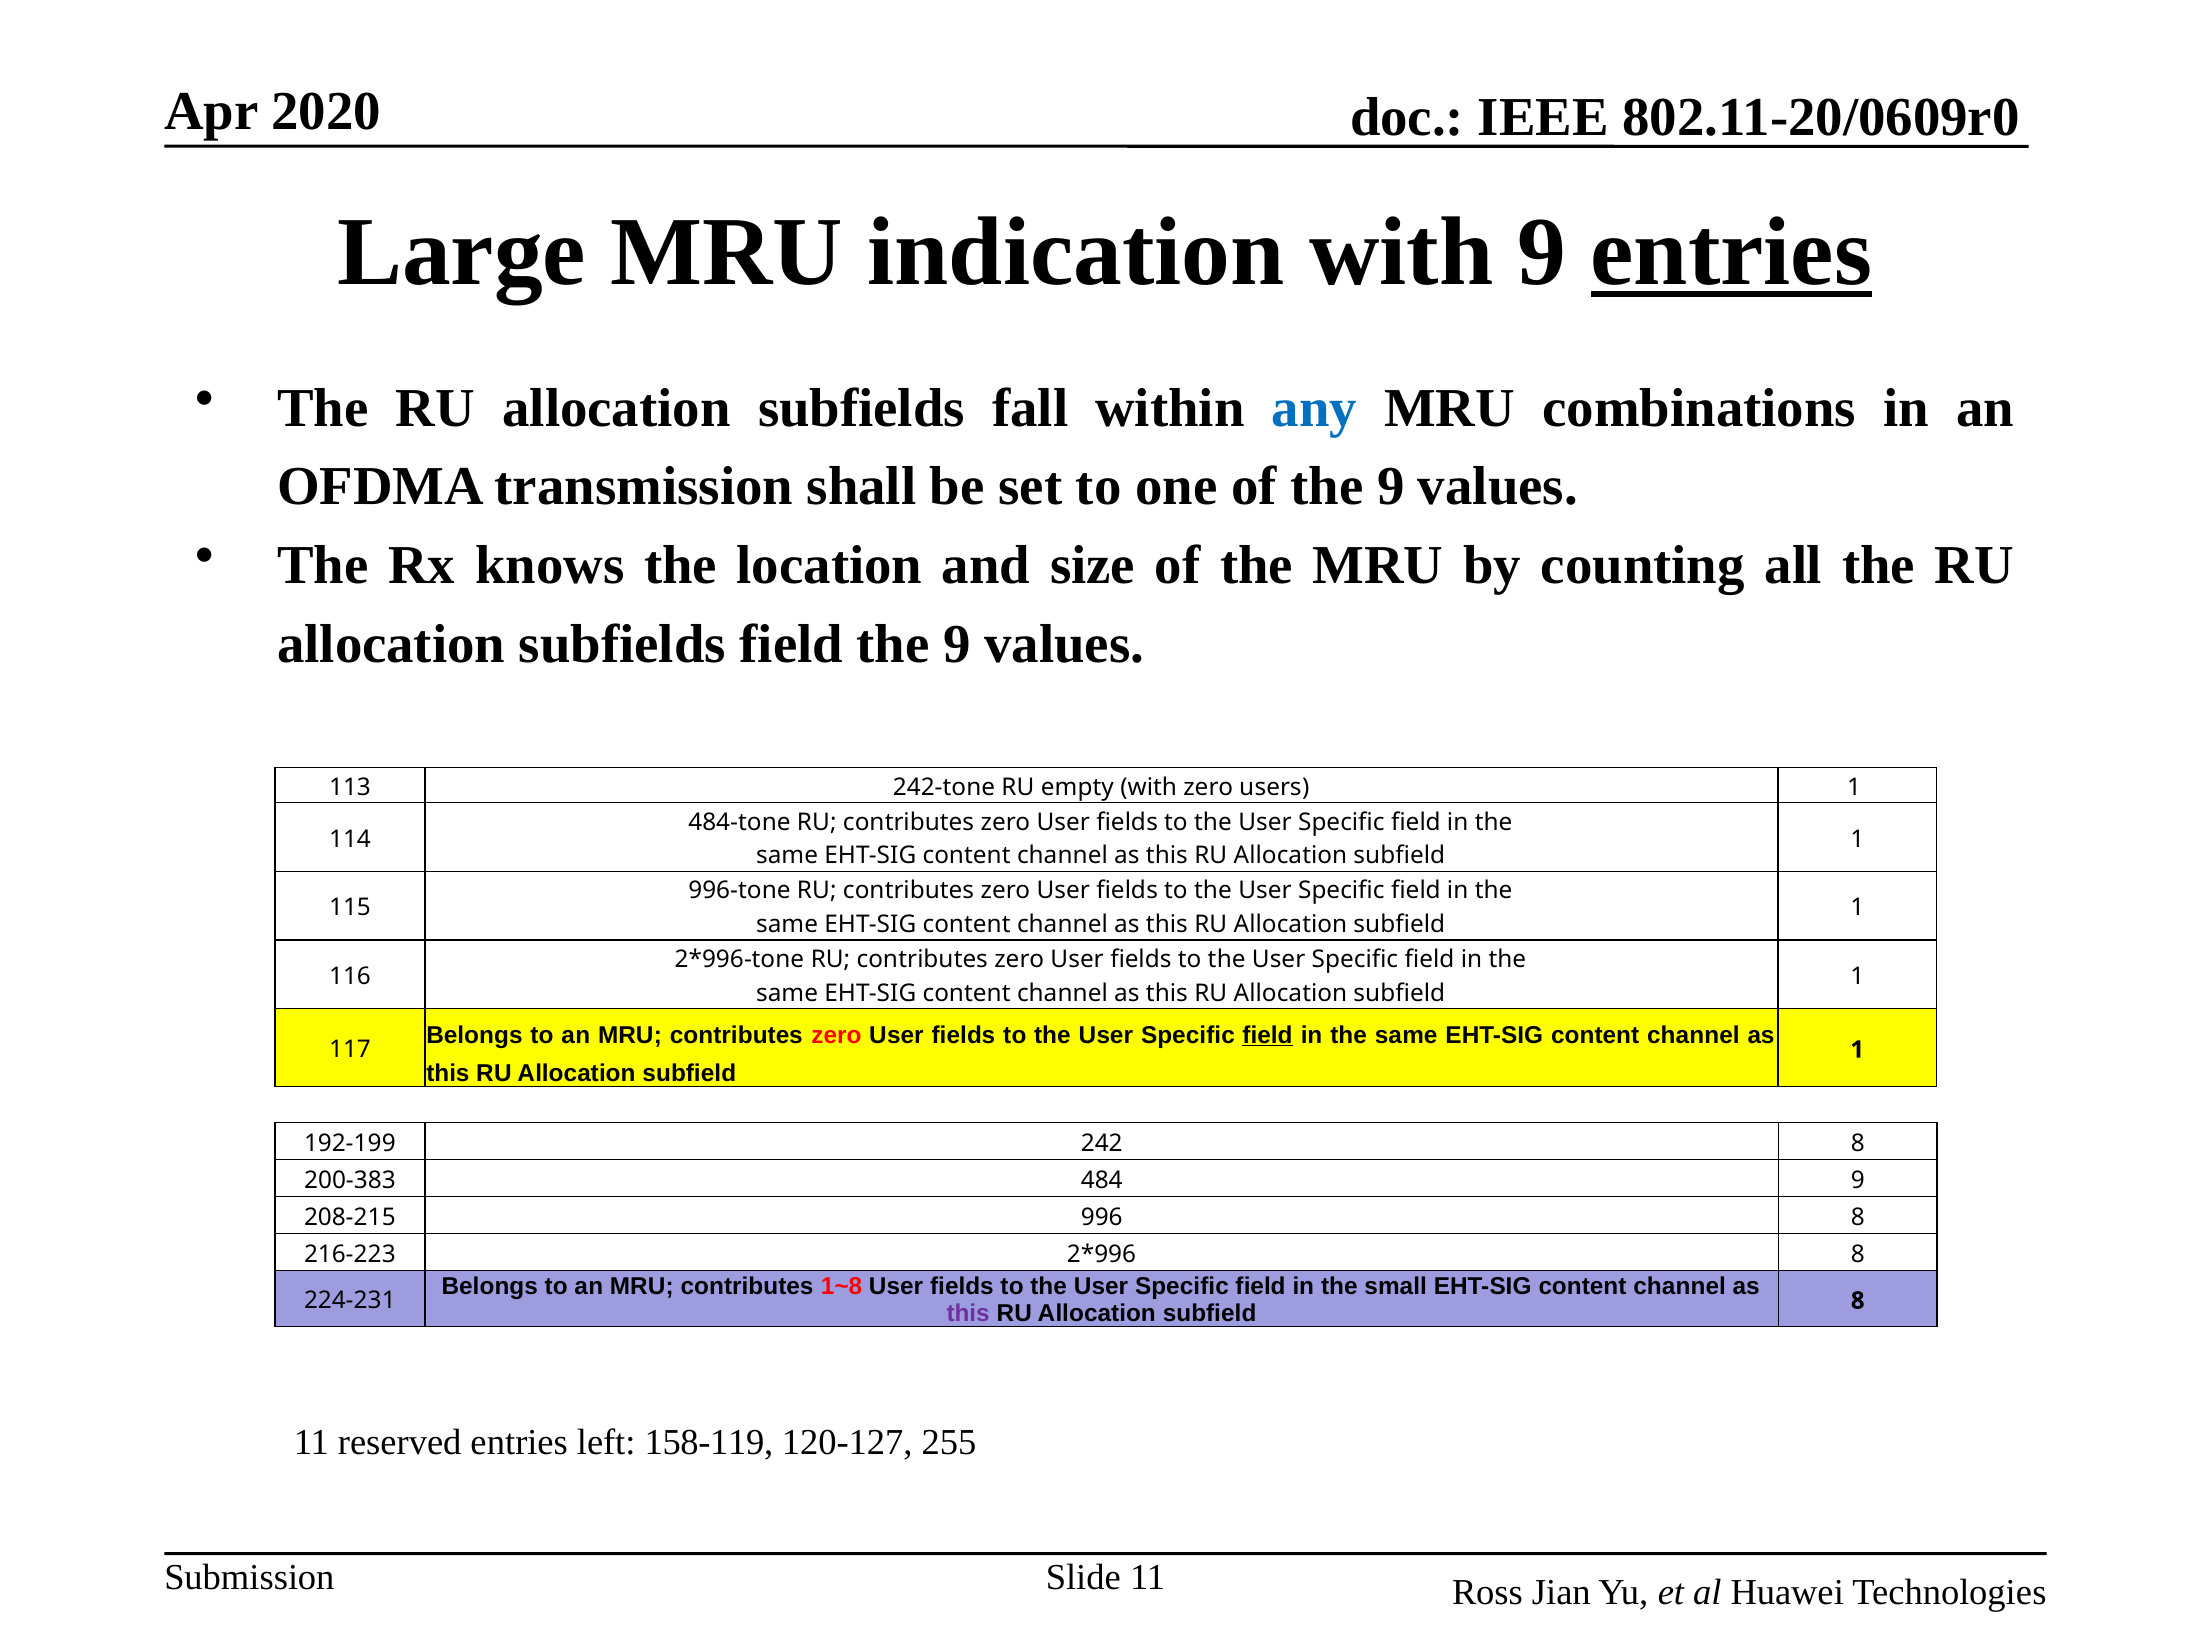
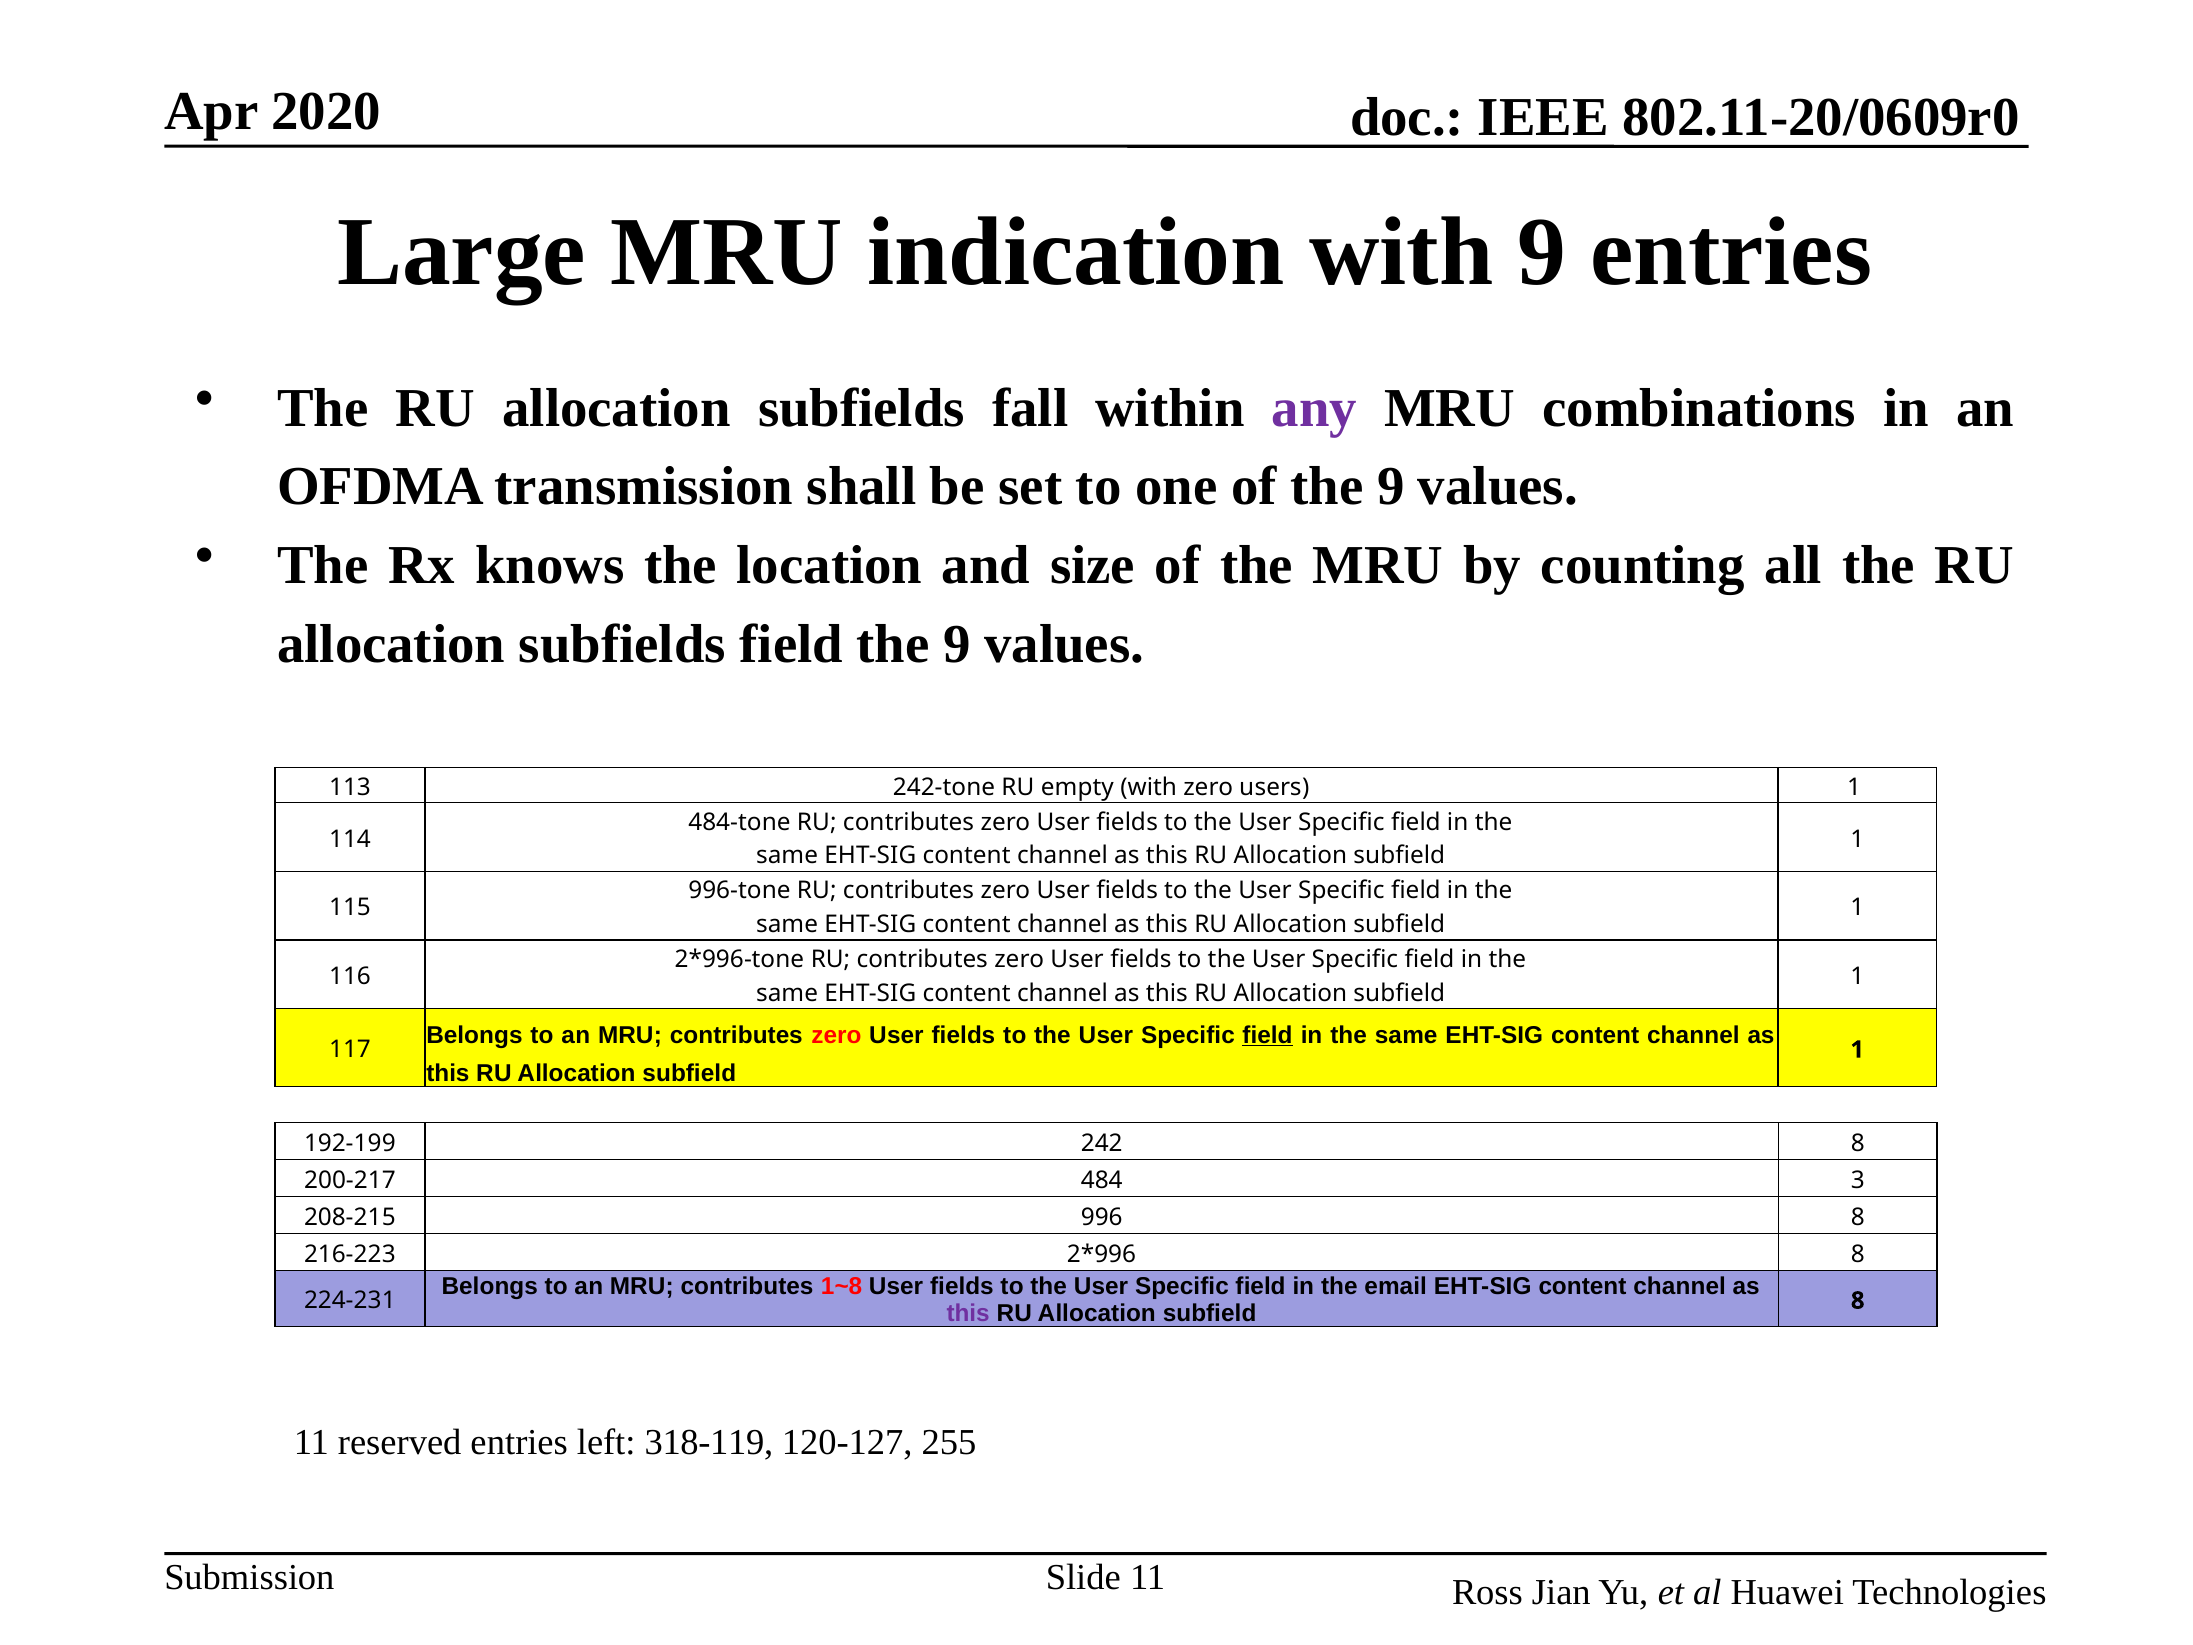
entries at (1731, 252) underline: present -> none
any colour: blue -> purple
200-383: 200-383 -> 200-217
484 9: 9 -> 3
small: small -> email
158-119: 158-119 -> 318-119
